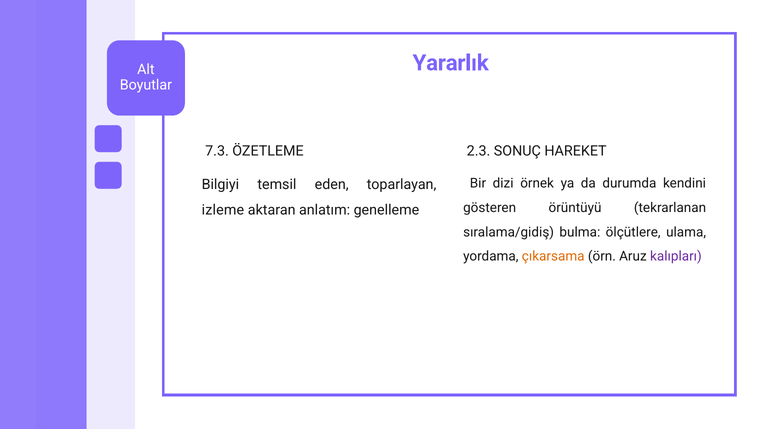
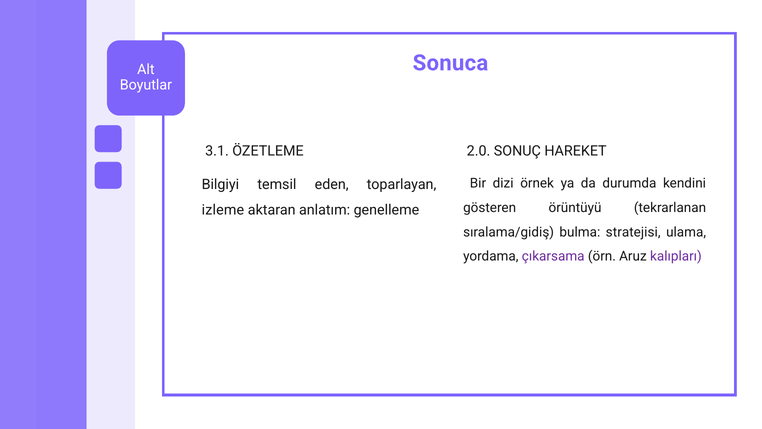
Yararlık: Yararlık -> Sonuca
7.3: 7.3 -> 3.1
2.3: 2.3 -> 2.0
ölçütlere: ölçütlere -> stratejisi
çıkarsama colour: orange -> purple
